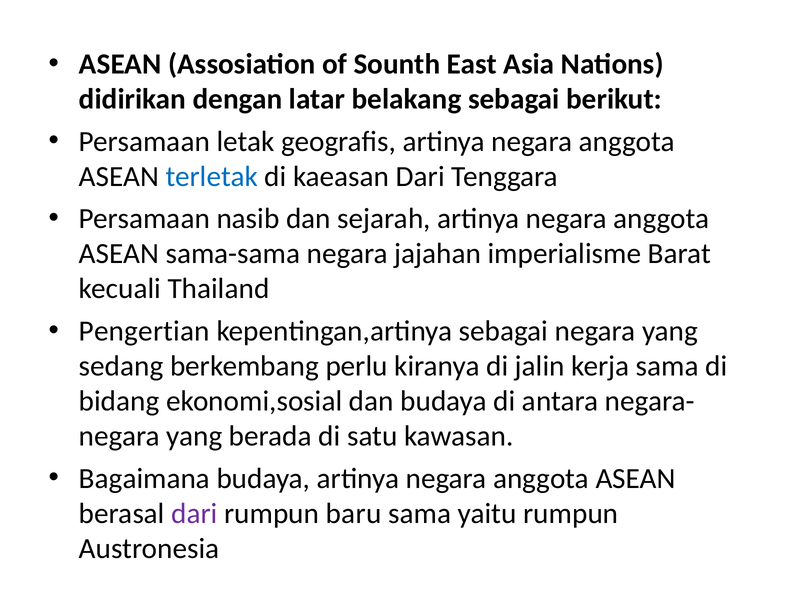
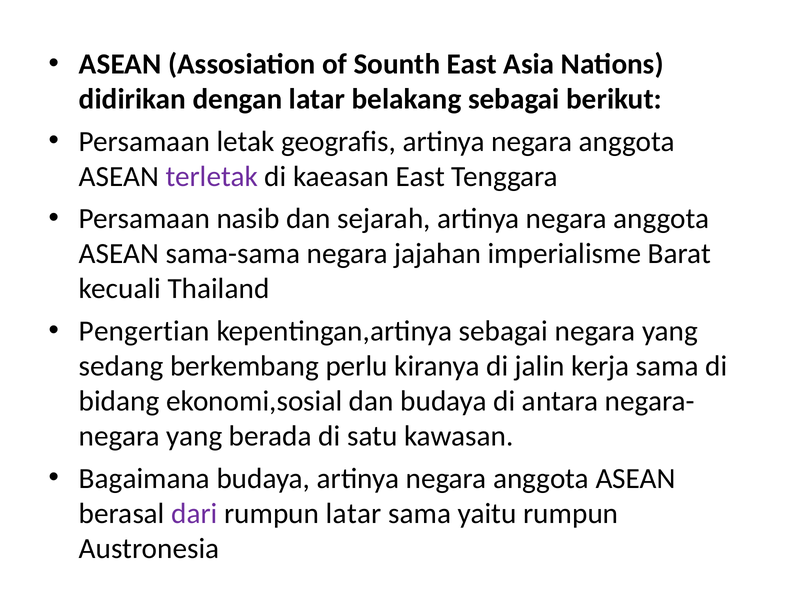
terletak colour: blue -> purple
kaeasan Dari: Dari -> East
rumpun baru: baru -> latar
